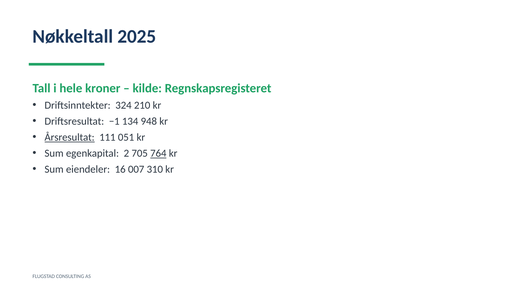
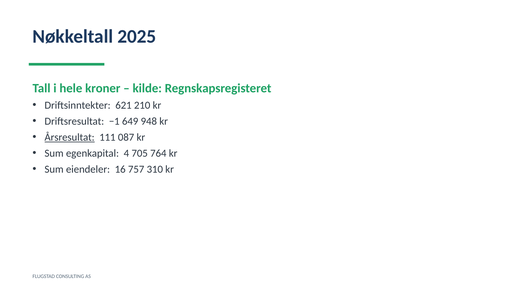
324: 324 -> 621
134: 134 -> 649
051: 051 -> 087
2: 2 -> 4
764 underline: present -> none
007: 007 -> 757
